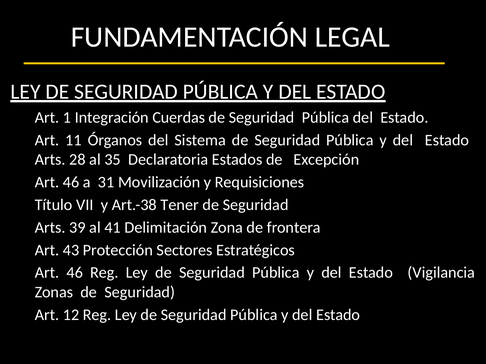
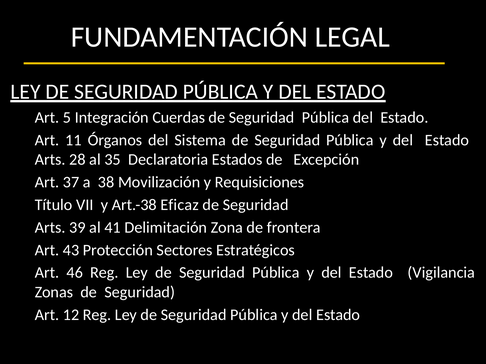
1: 1 -> 5
46 at (71, 182): 46 -> 37
31: 31 -> 38
Tener: Tener -> Eficaz
